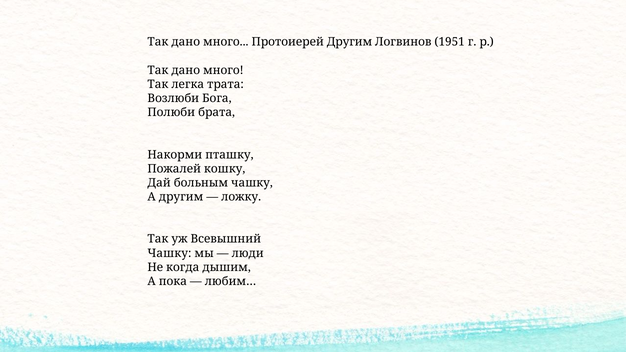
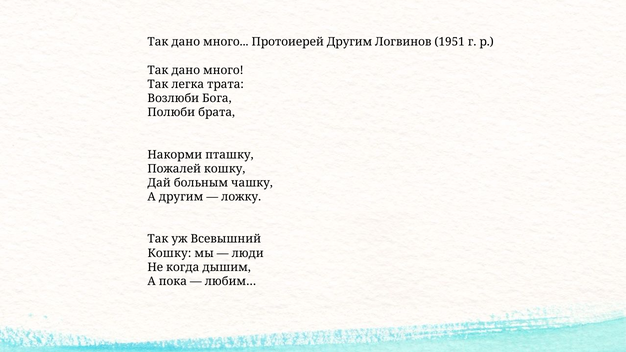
Чашку at (169, 253): Чашку -> Кошку
